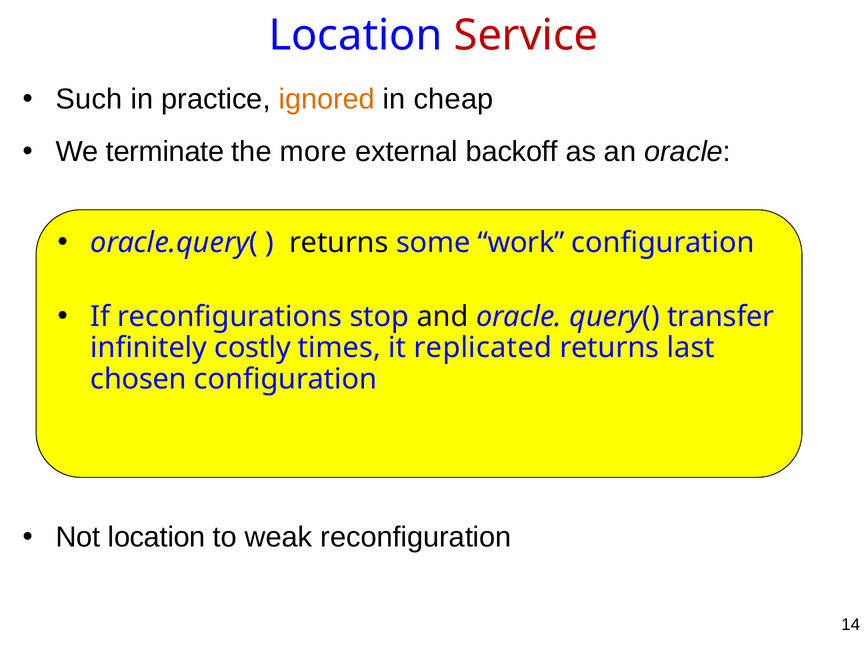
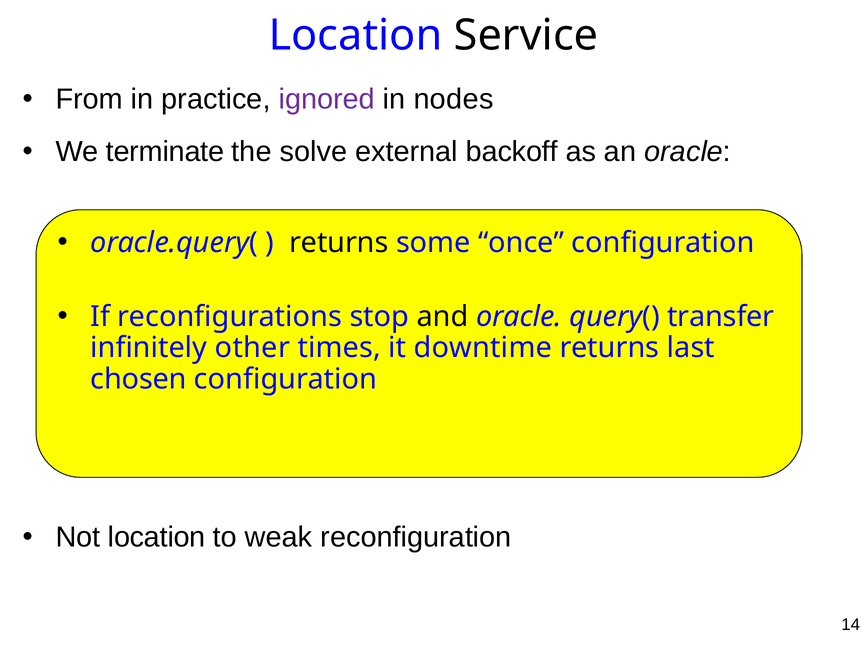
Service colour: red -> black
Such: Such -> From
ignored colour: orange -> purple
cheap: cheap -> nodes
more: more -> solve
work: work -> once
costly: costly -> other
replicated: replicated -> downtime
